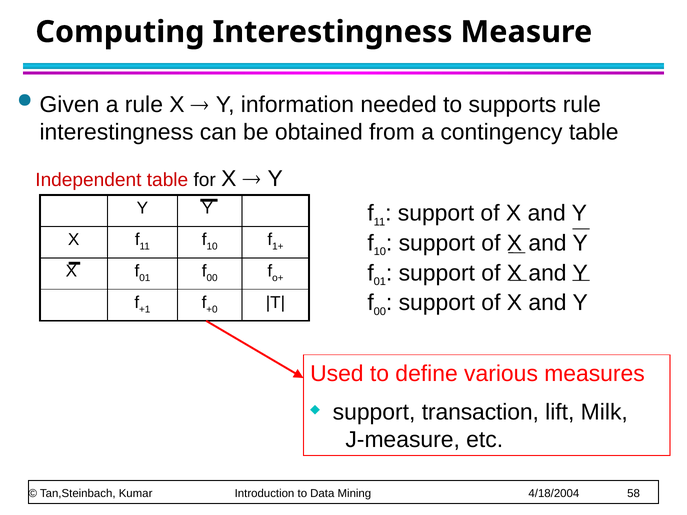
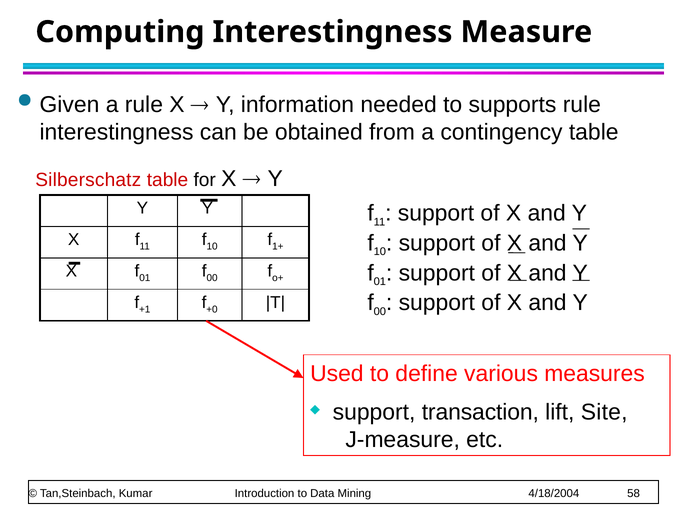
Independent: Independent -> Silberschatz
Milk: Milk -> Site
